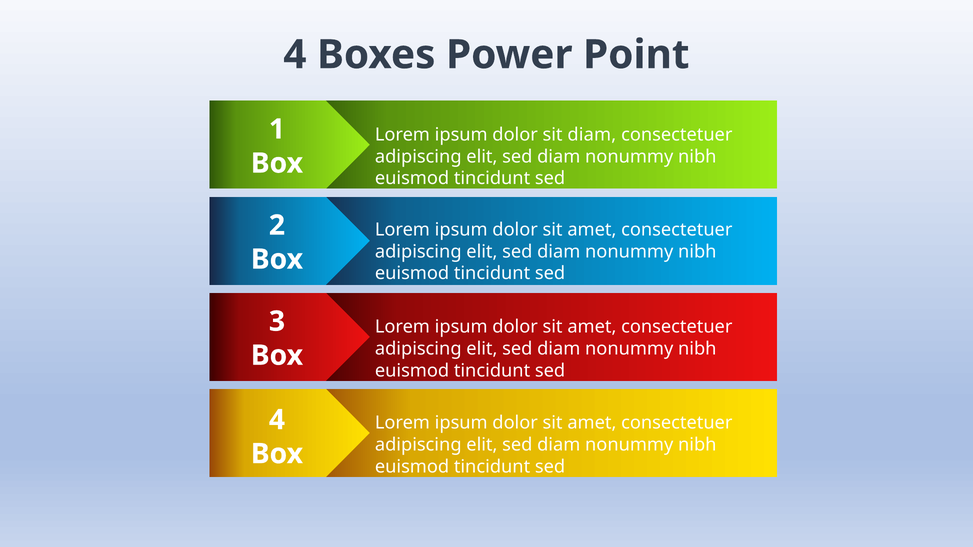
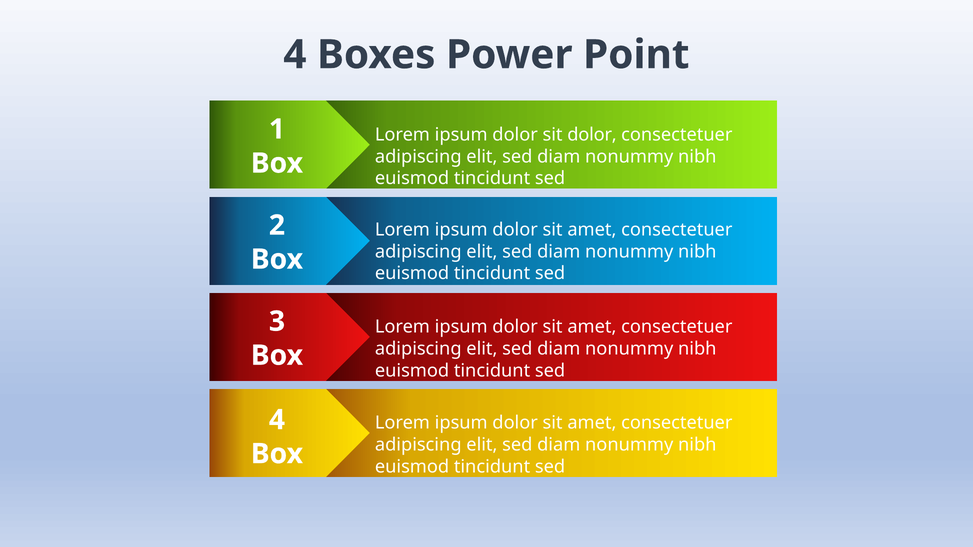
sit diam: diam -> dolor
